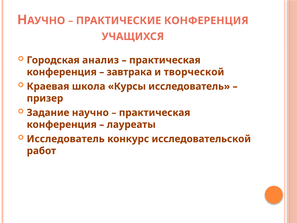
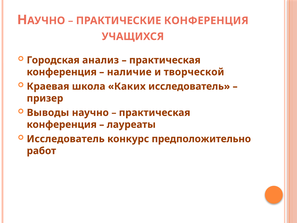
завтрака: завтрака -> наличие
Курсы: Курсы -> Каких
Задание: Задание -> Выводы
исследовательской: исследовательской -> предположительно
